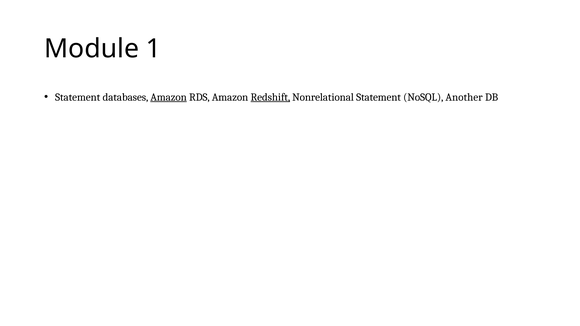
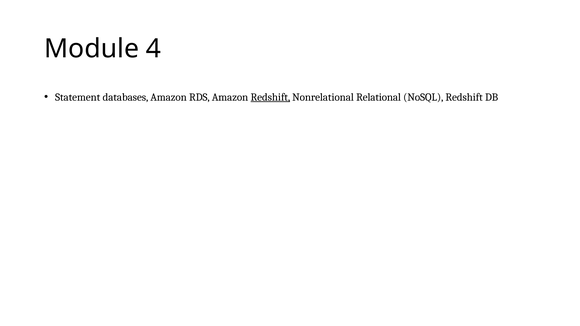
1: 1 -> 4
Amazon at (169, 97) underline: present -> none
Nonrelational Statement: Statement -> Relational
NoSQL Another: Another -> Redshift
